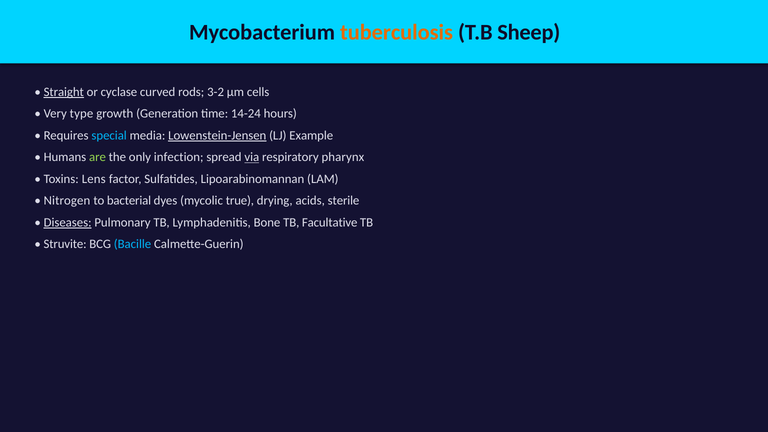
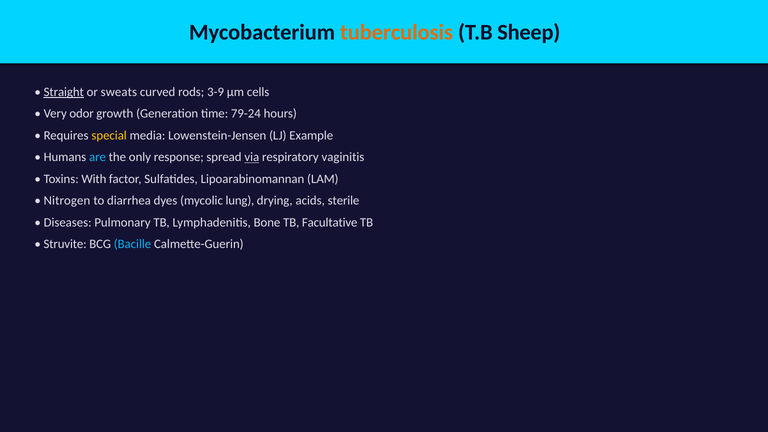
cyclase: cyclase -> sweats
3-2: 3-2 -> 3-9
type: type -> odor
14-24: 14-24 -> 79-24
special colour: light blue -> yellow
Lowenstein-Jensen underline: present -> none
are colour: light green -> light blue
infection: infection -> response
pharynx: pharynx -> vaginitis
Lens: Lens -> With
bacterial: bacterial -> diarrhea
true: true -> lung
Diseases underline: present -> none
